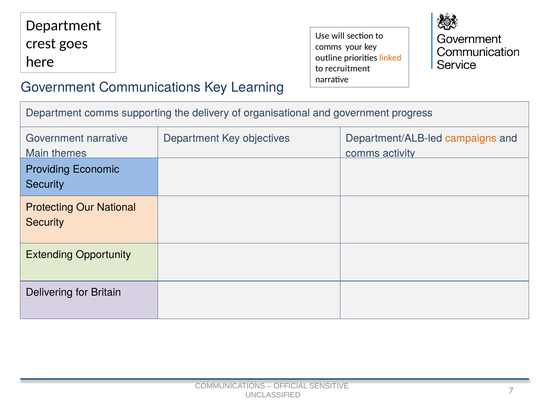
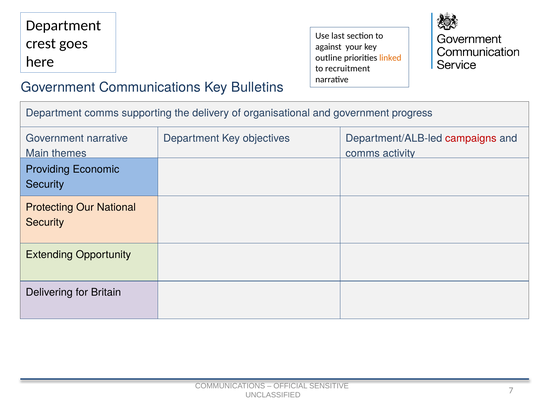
will: will -> last
comms at (328, 47): comms -> against
Learning: Learning -> Bulletins
campaigns colour: orange -> red
